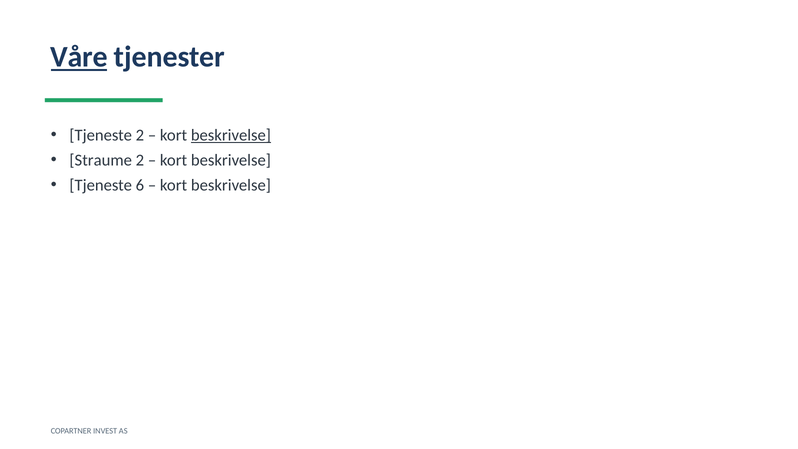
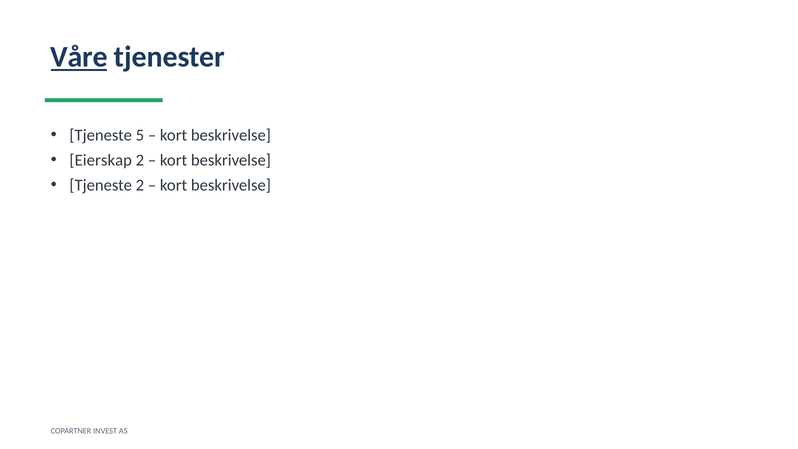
Tjeneste 2: 2 -> 5
beskrivelse at (231, 135) underline: present -> none
Straume: Straume -> Eierskap
Tjeneste 6: 6 -> 2
